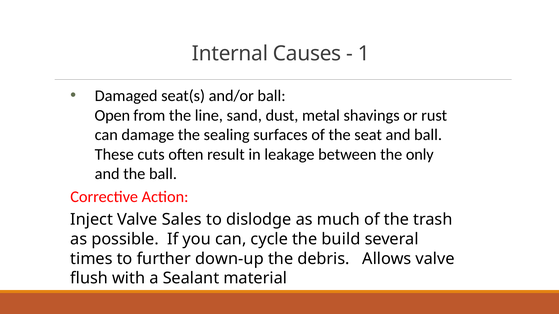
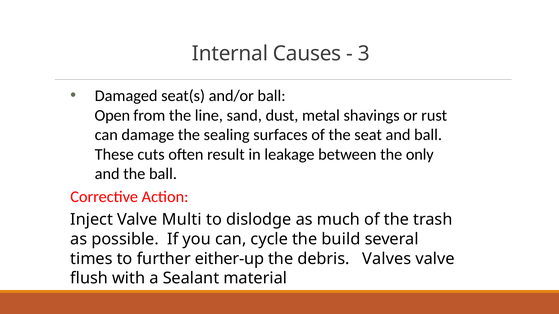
1: 1 -> 3
Sales: Sales -> Multi
down-up: down-up -> either-up
Allows: Allows -> Valves
